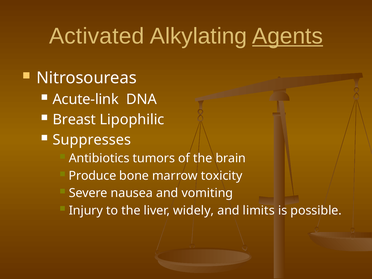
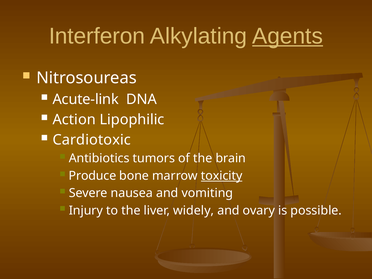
Activated: Activated -> Interferon
Breast: Breast -> Action
Suppresses: Suppresses -> Cardiotoxic
toxicity underline: none -> present
limits: limits -> ovary
